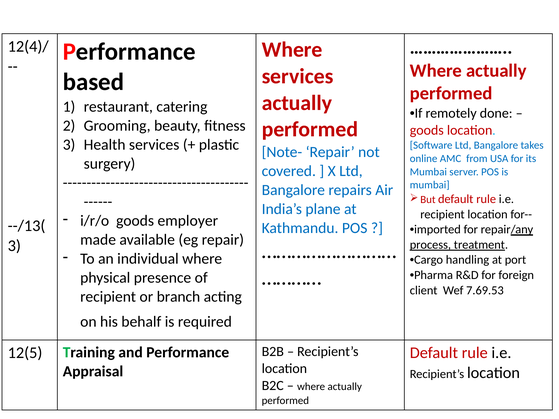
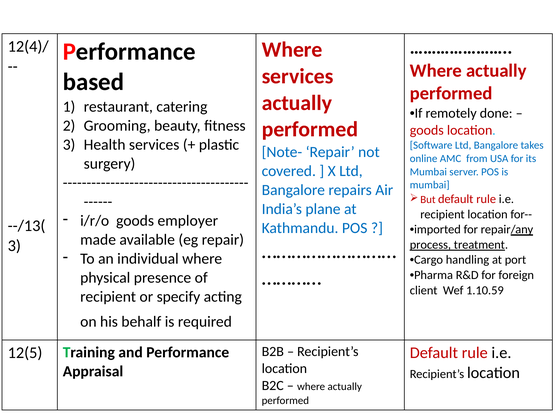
7.69.53: 7.69.53 -> 1.10.59
branch: branch -> specify
